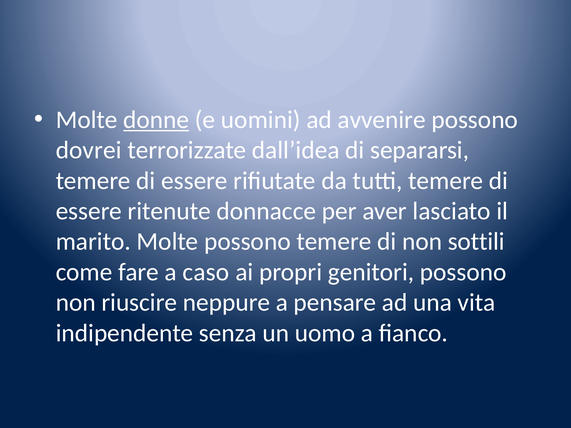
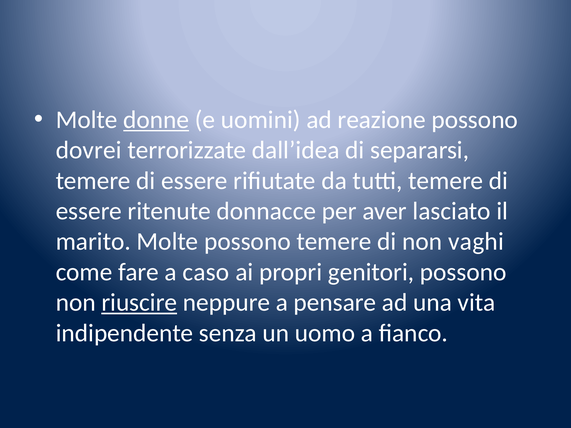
avvenire: avvenire -> reazione
sottili: sottili -> vaghi
riuscire underline: none -> present
